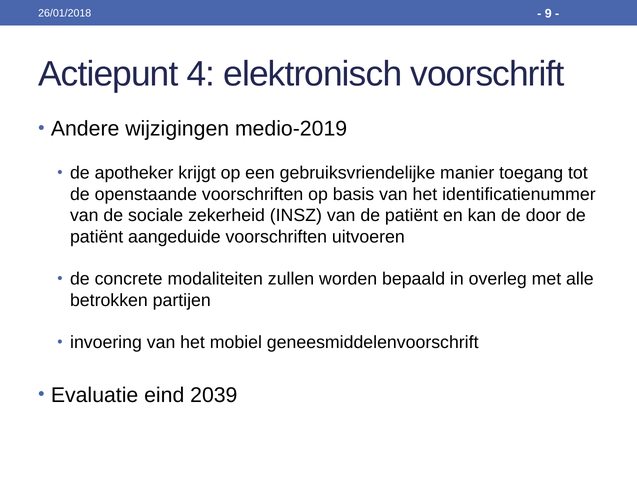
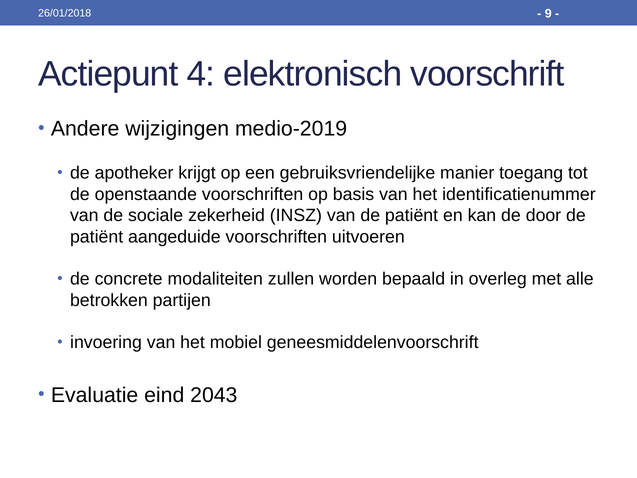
2039: 2039 -> 2043
